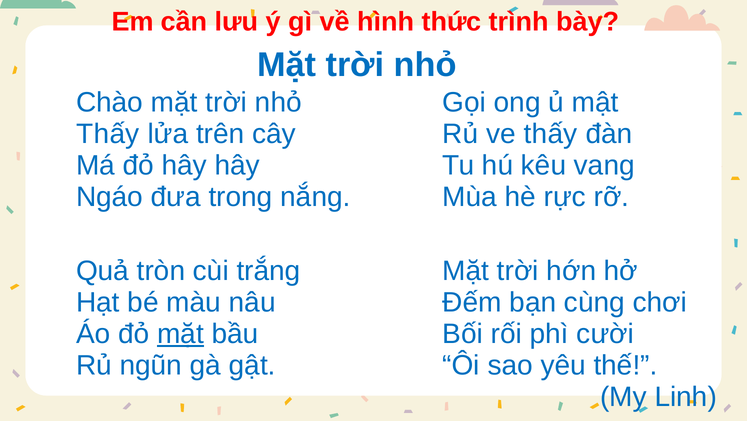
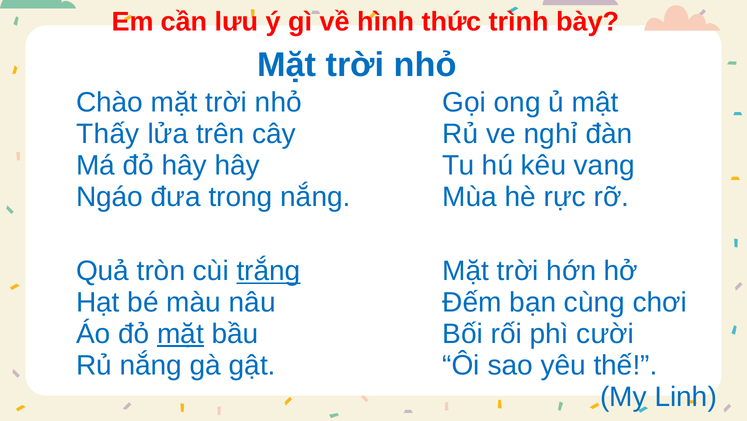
ve thấy: thấy -> nghỉ
trắng underline: none -> present
Rủ ngũn: ngũn -> nắng
